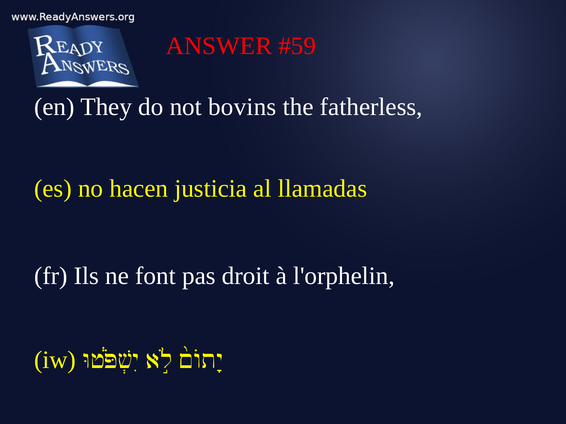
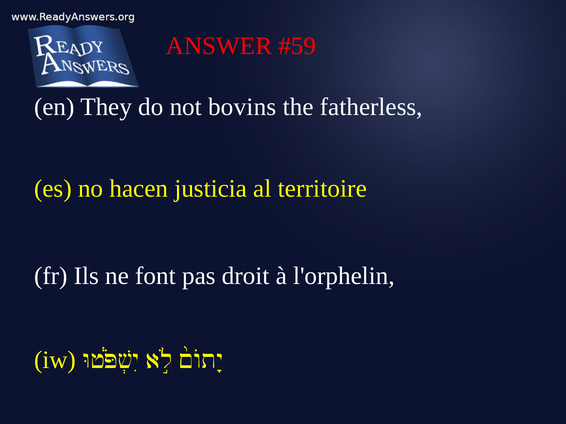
llamadas: llamadas -> territoire
